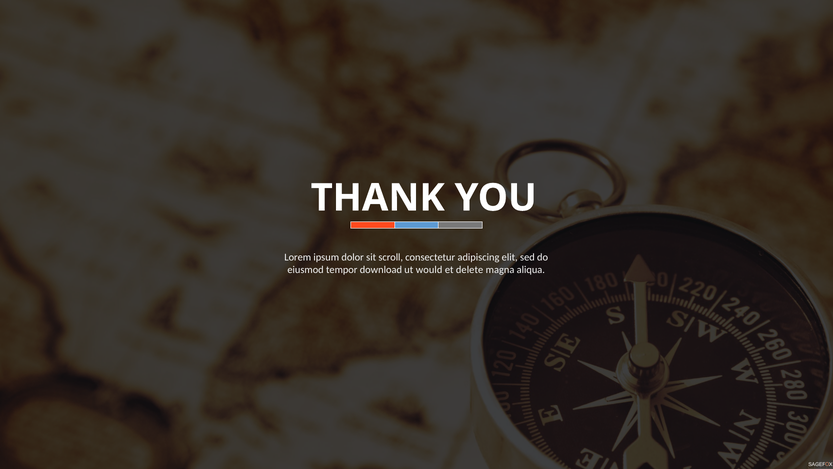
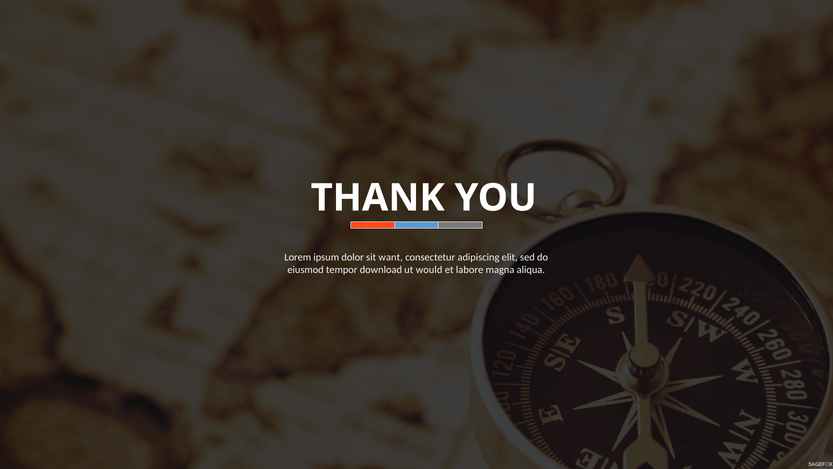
scroll: scroll -> want
delete: delete -> labore
